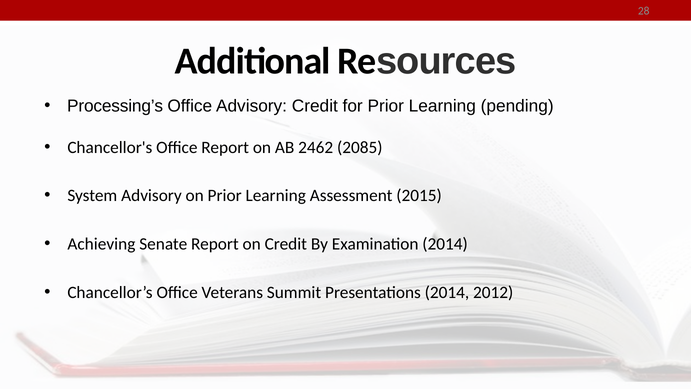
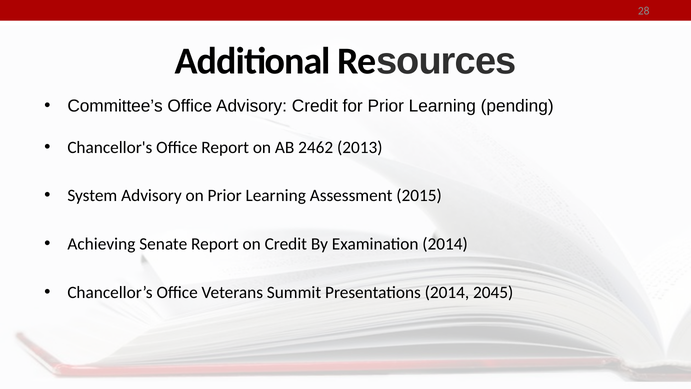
Processing’s: Processing’s -> Committee’s
2085: 2085 -> 2013
2012: 2012 -> 2045
